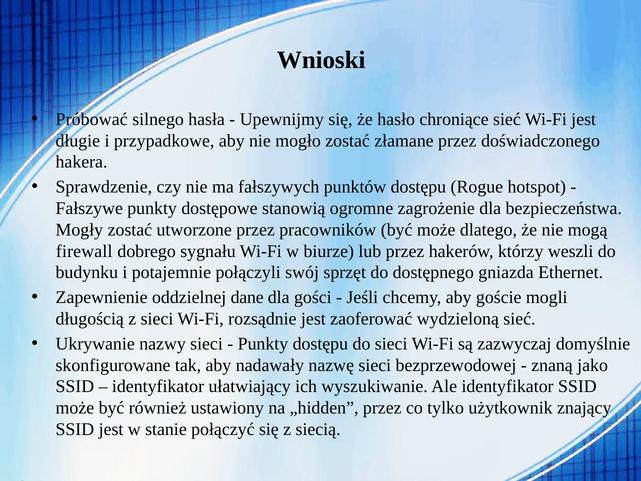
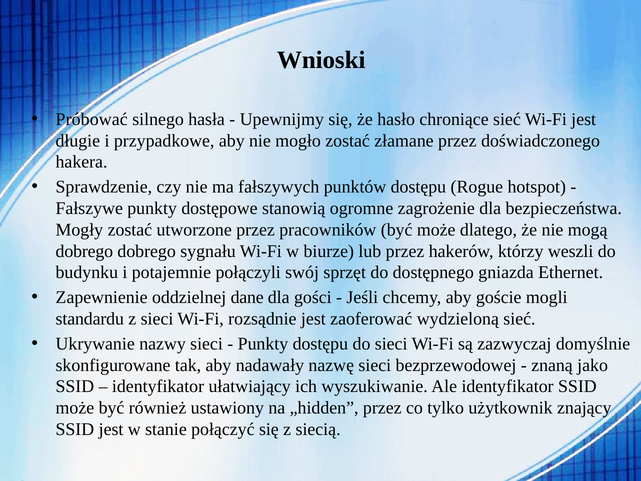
firewall at (84, 251): firewall -> dobrego
długością: długością -> standardu
